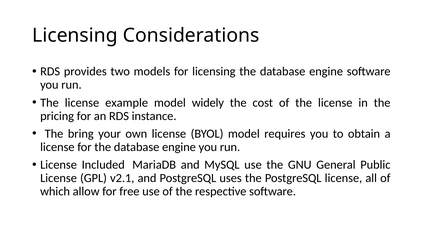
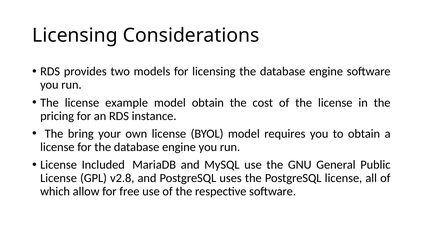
model widely: widely -> obtain
v2.1: v2.1 -> v2.8
